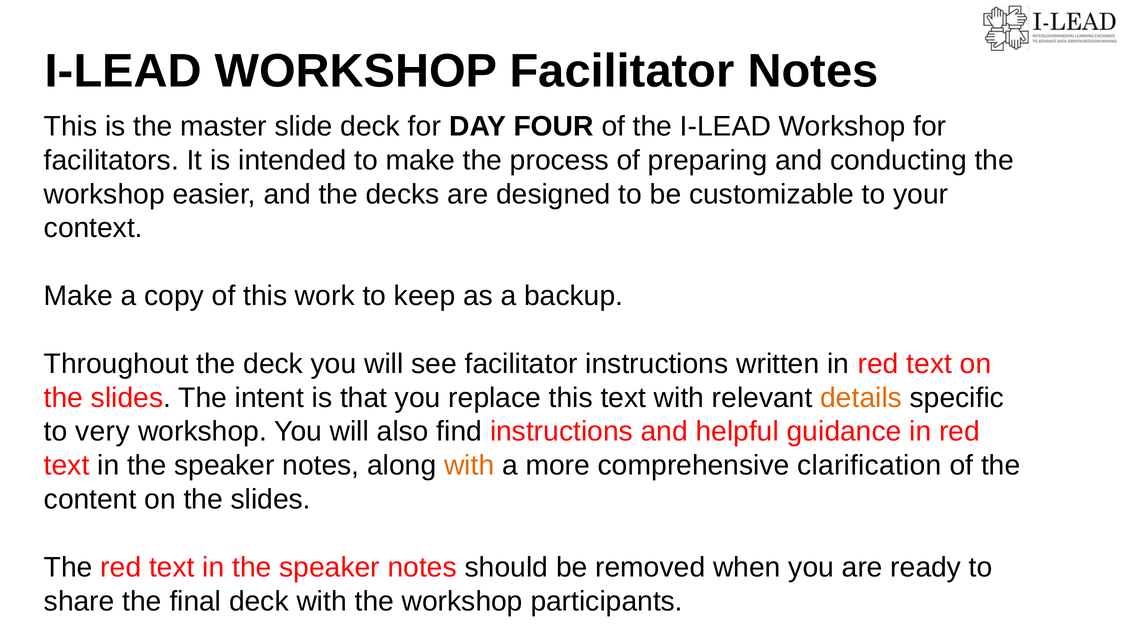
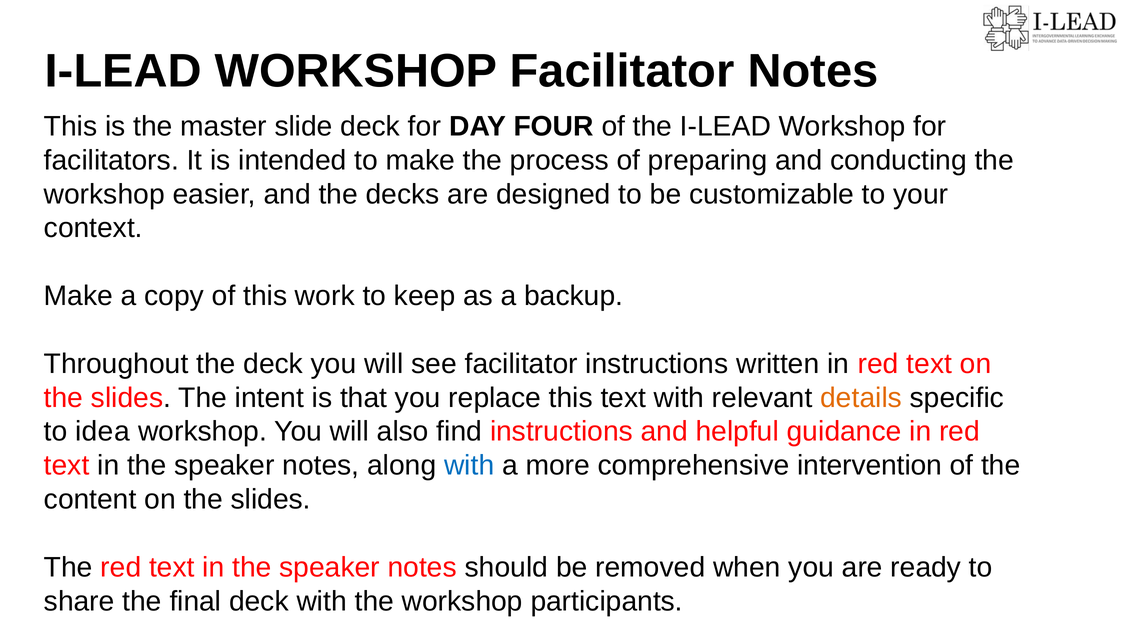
very: very -> idea
with at (469, 466) colour: orange -> blue
clarification: clarification -> intervention
